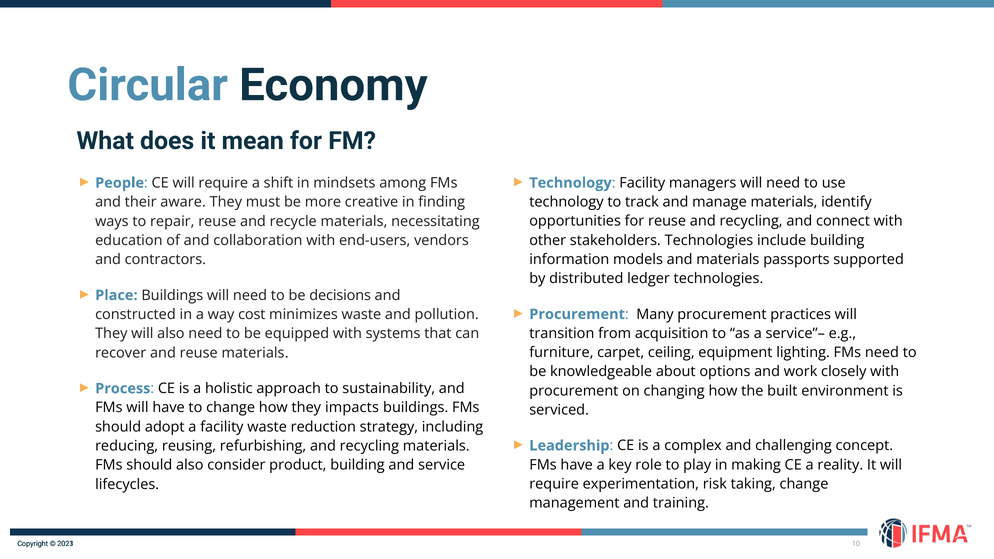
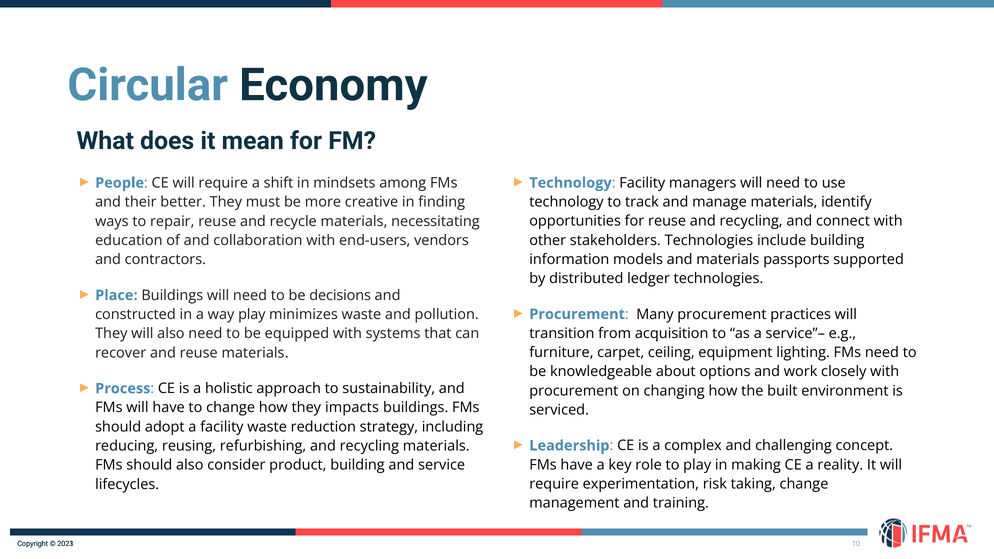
aware: aware -> better
way cost: cost -> play
